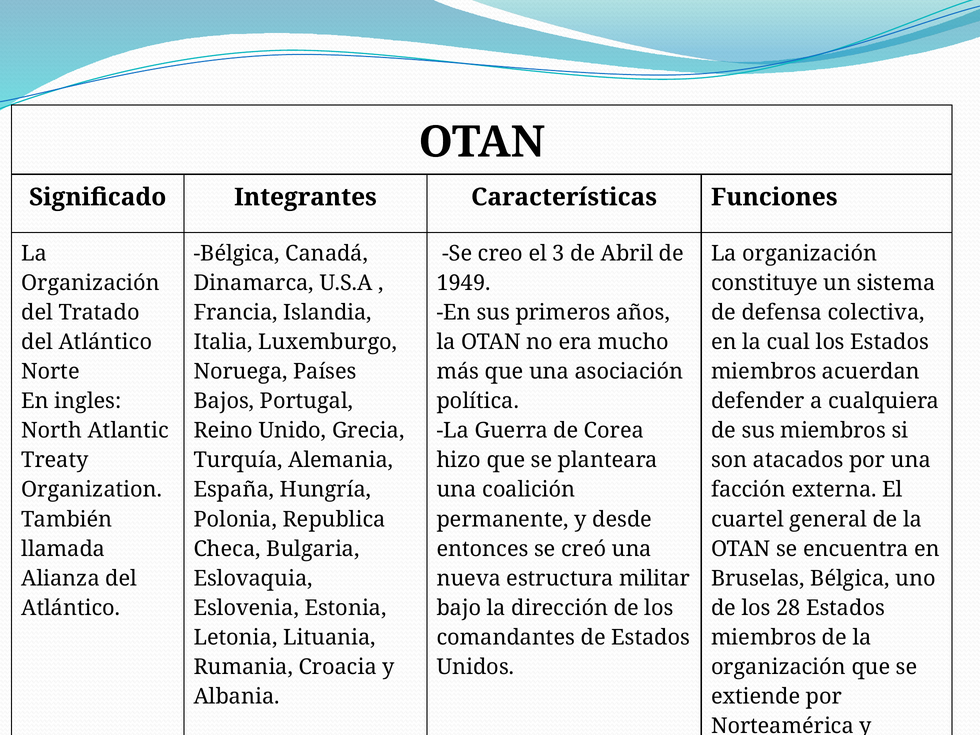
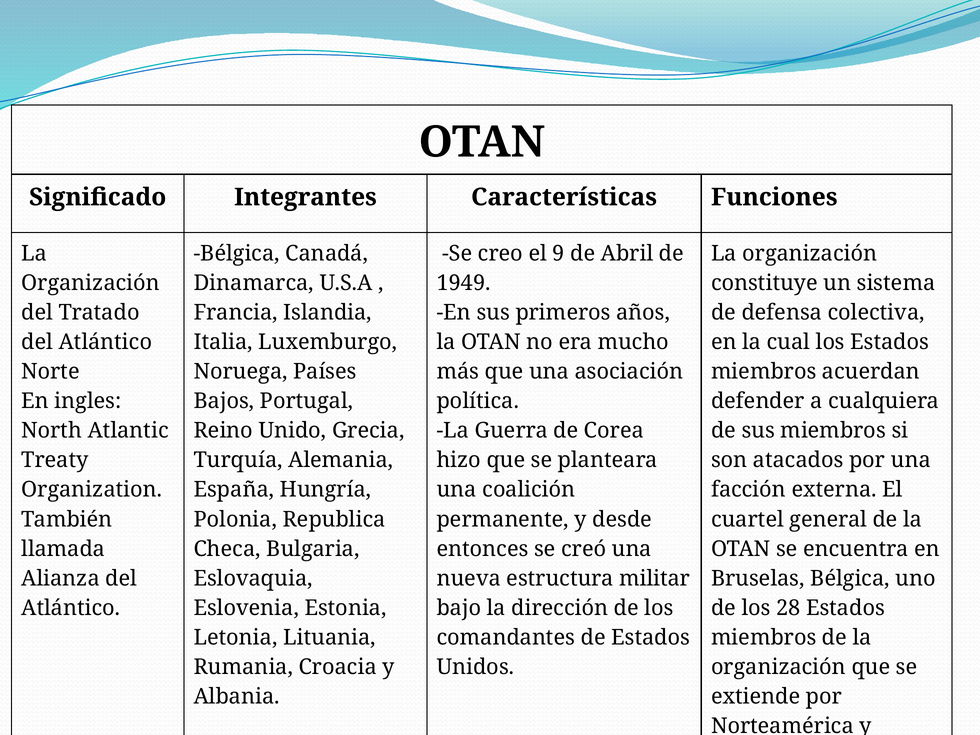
3: 3 -> 9
